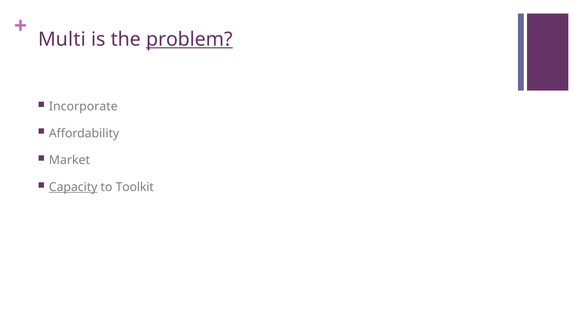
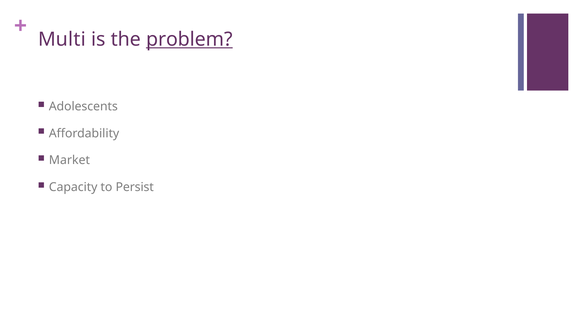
Incorporate: Incorporate -> Adolescents
Capacity underline: present -> none
Toolkit: Toolkit -> Persist
